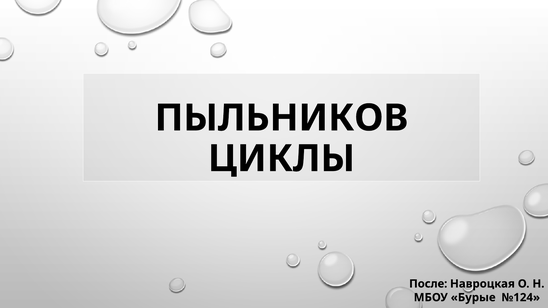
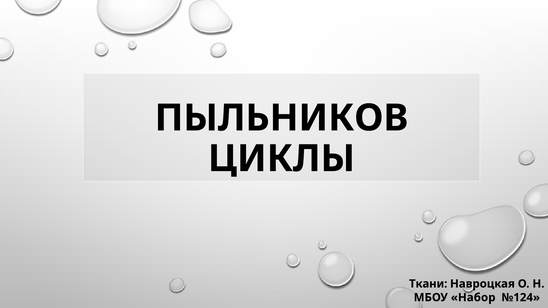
После: После -> Ткани
Бурые: Бурые -> Набор
